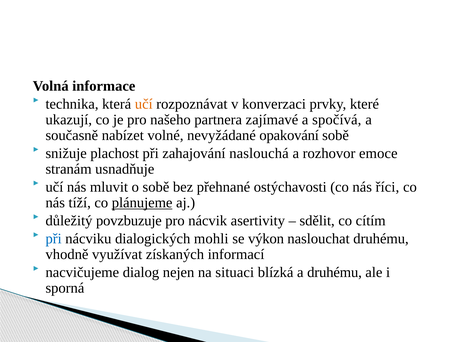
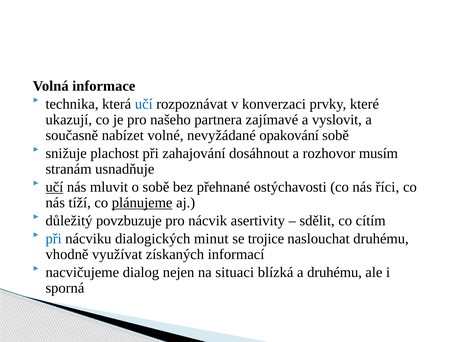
učí at (144, 104) colour: orange -> blue
spočívá: spočívá -> vyslovit
naslouchá: naslouchá -> dosáhnout
emoce: emoce -> musím
učí at (54, 187) underline: none -> present
mohli: mohli -> minut
výkon: výkon -> trojice
